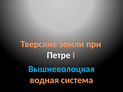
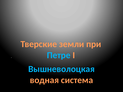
Петре colour: white -> light blue
